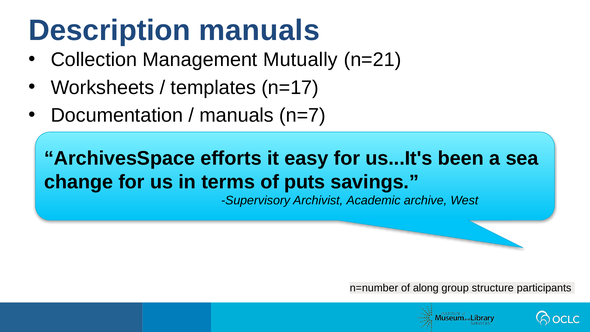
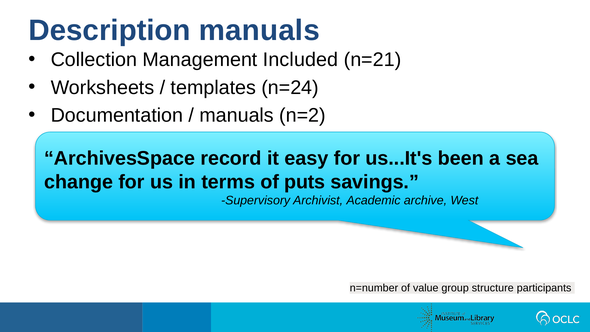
Mutually: Mutually -> Included
n=17: n=17 -> n=24
n=7: n=7 -> n=2
efforts: efforts -> record
along: along -> value
